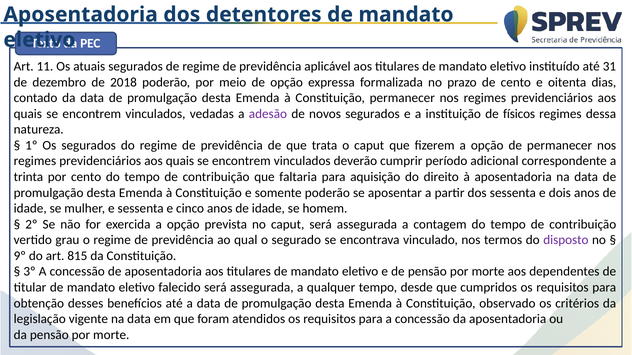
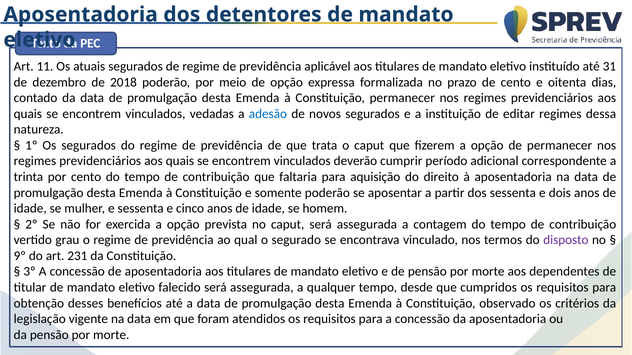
adesão colour: purple -> blue
físicos: físicos -> editar
815: 815 -> 231
